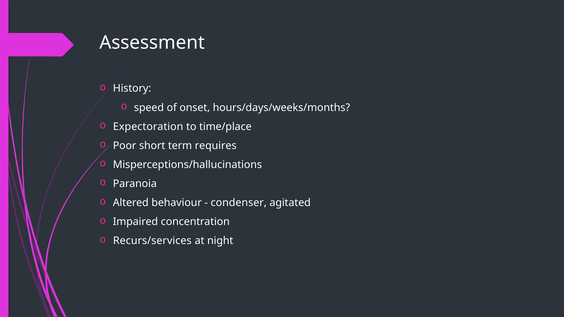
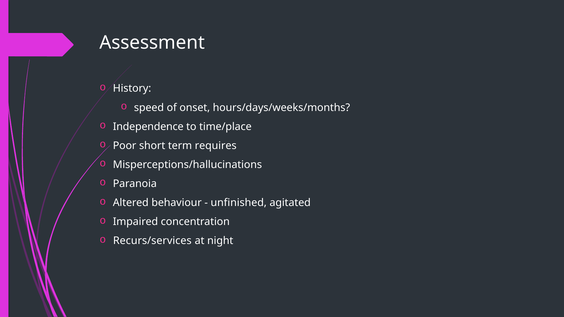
Expectoration: Expectoration -> Independence
condenser: condenser -> unfinished
